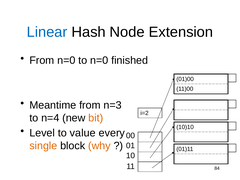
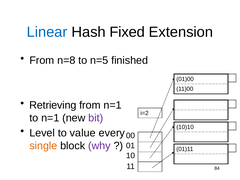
Node: Node -> Fixed
From n=0: n=0 -> n=8
to n=0: n=0 -> n=5
Meantime: Meantime -> Retrieving
from n=3: n=3 -> n=1
to n=4: n=4 -> n=1
bit colour: orange -> purple
why colour: orange -> purple
